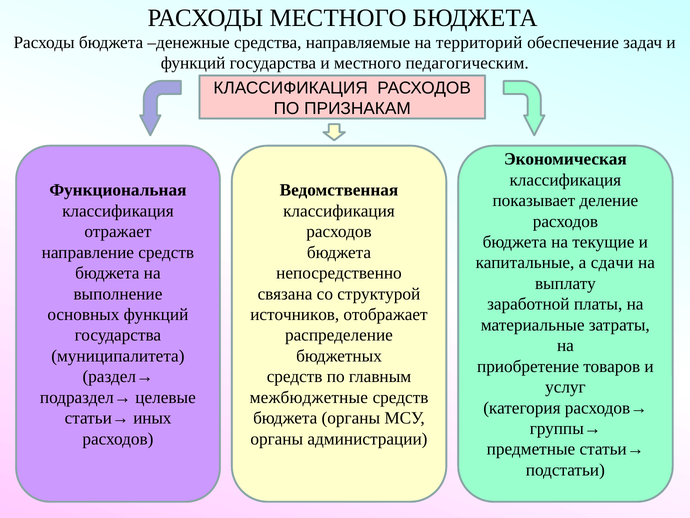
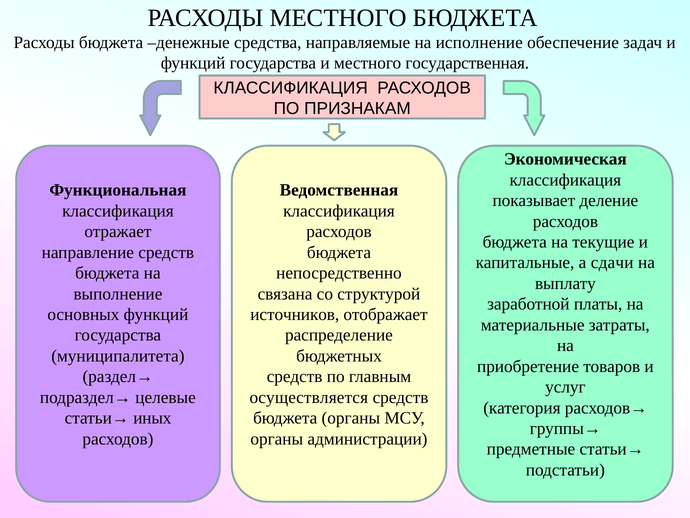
территорий: территорий -> исполнение
педагогическим: педагогическим -> государственная
межбюджетные: межбюджетные -> осуществляется
